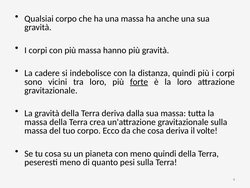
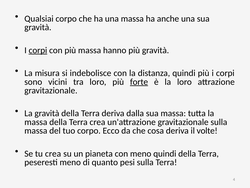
corpi at (38, 50) underline: none -> present
cadere: cadere -> misura
tu cosa: cosa -> crea
